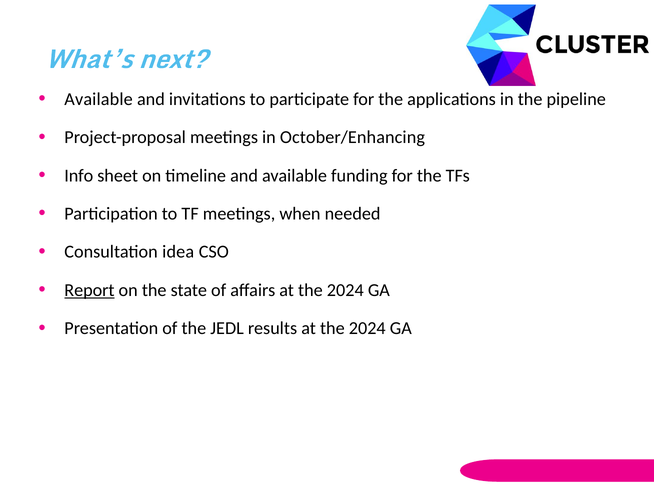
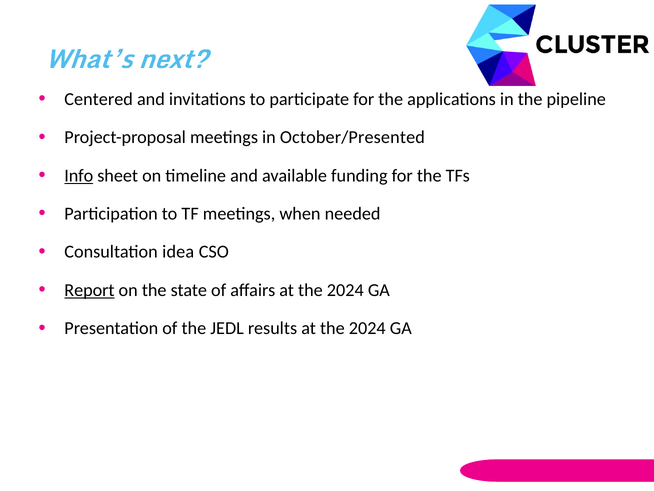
Available at (99, 99): Available -> Centered
October/Enhancing: October/Enhancing -> October/Presented
Info underline: none -> present
